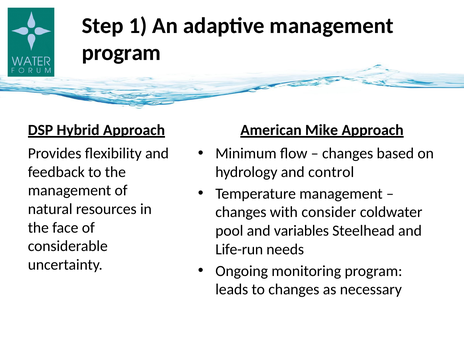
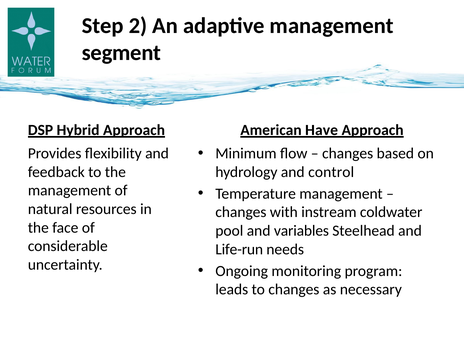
1: 1 -> 2
program at (121, 53): program -> segment
Mike: Mike -> Have
consider: consider -> instream
